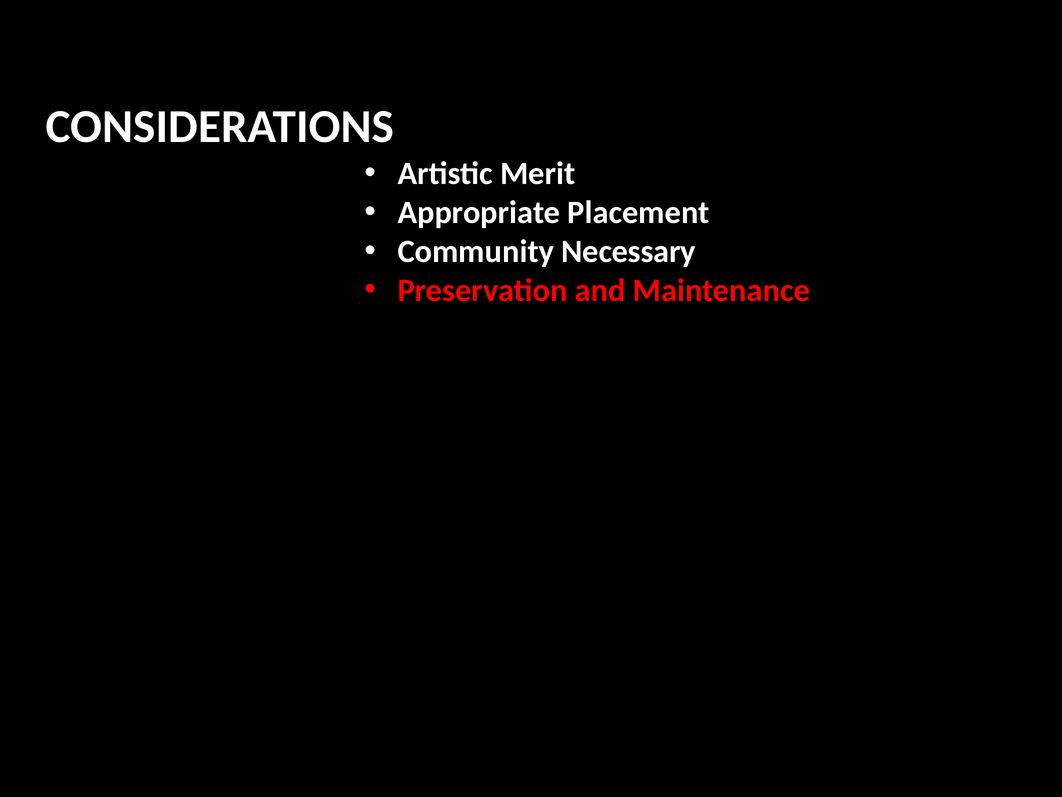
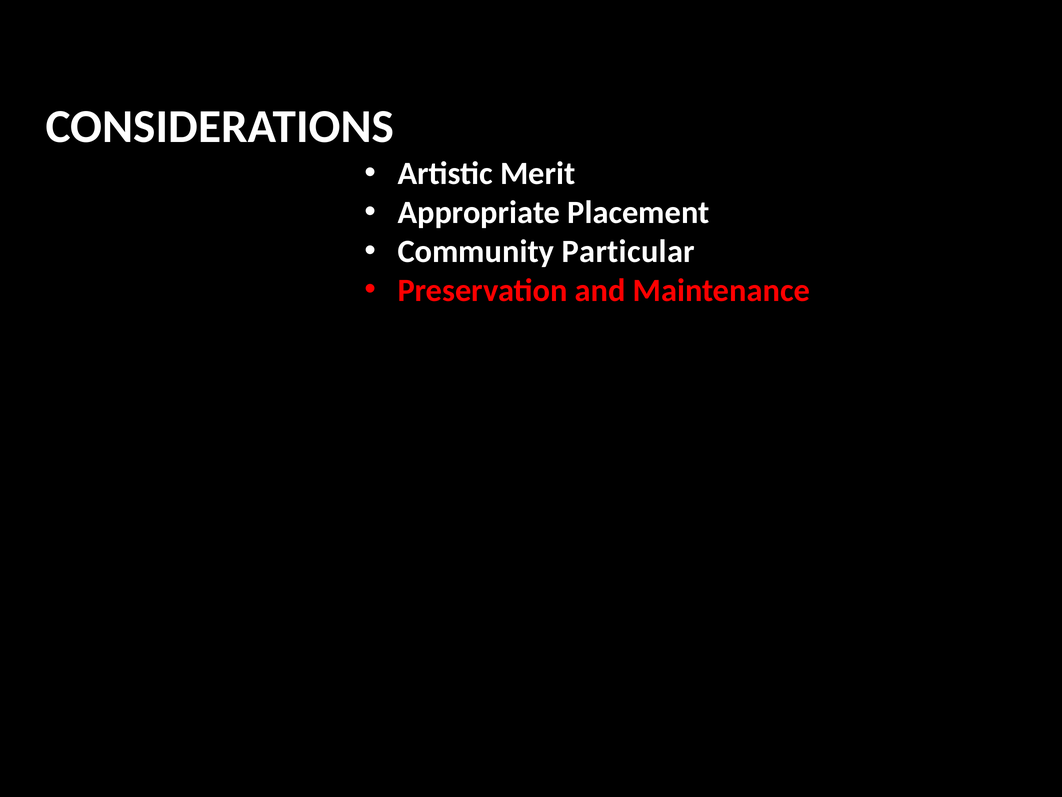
Necessary: Necessary -> Particular
